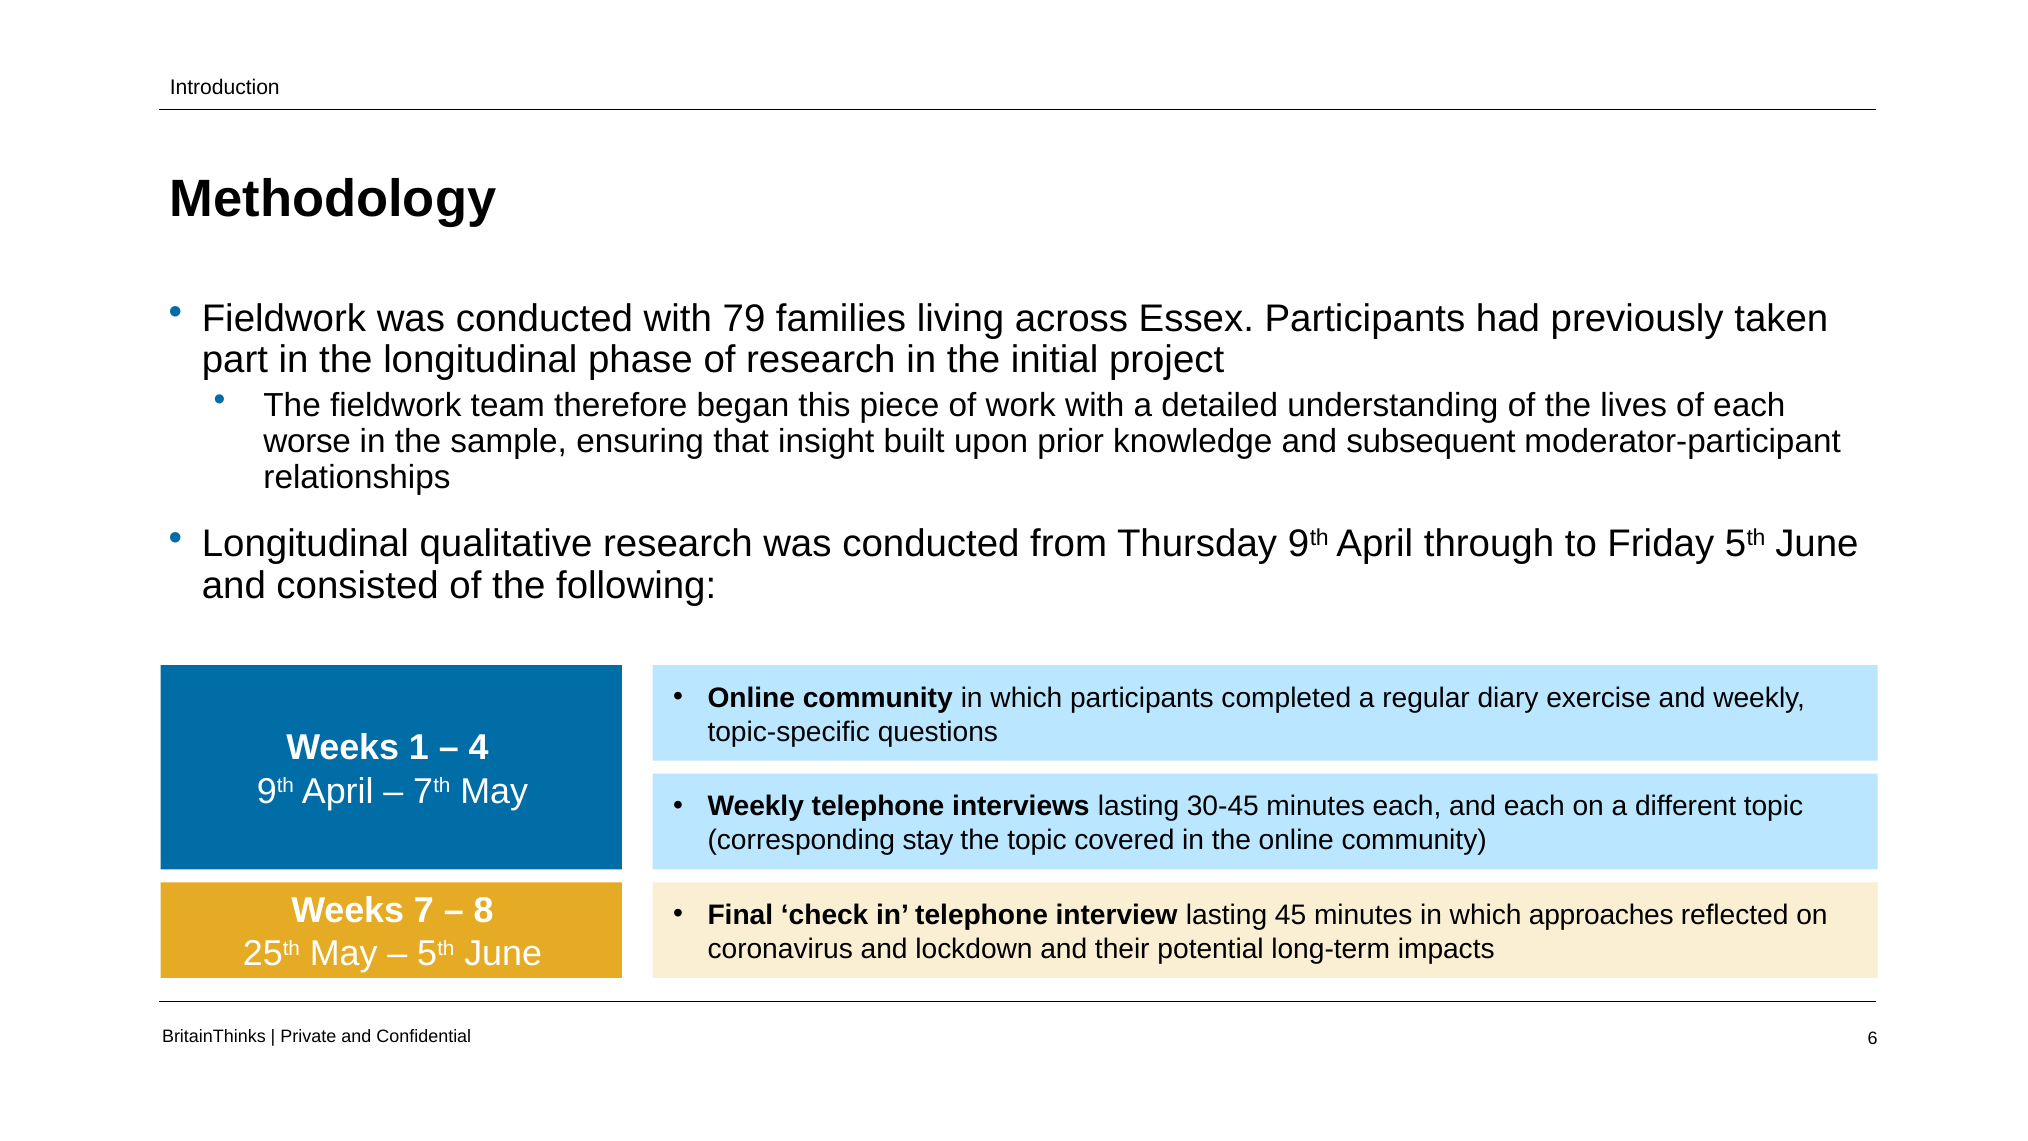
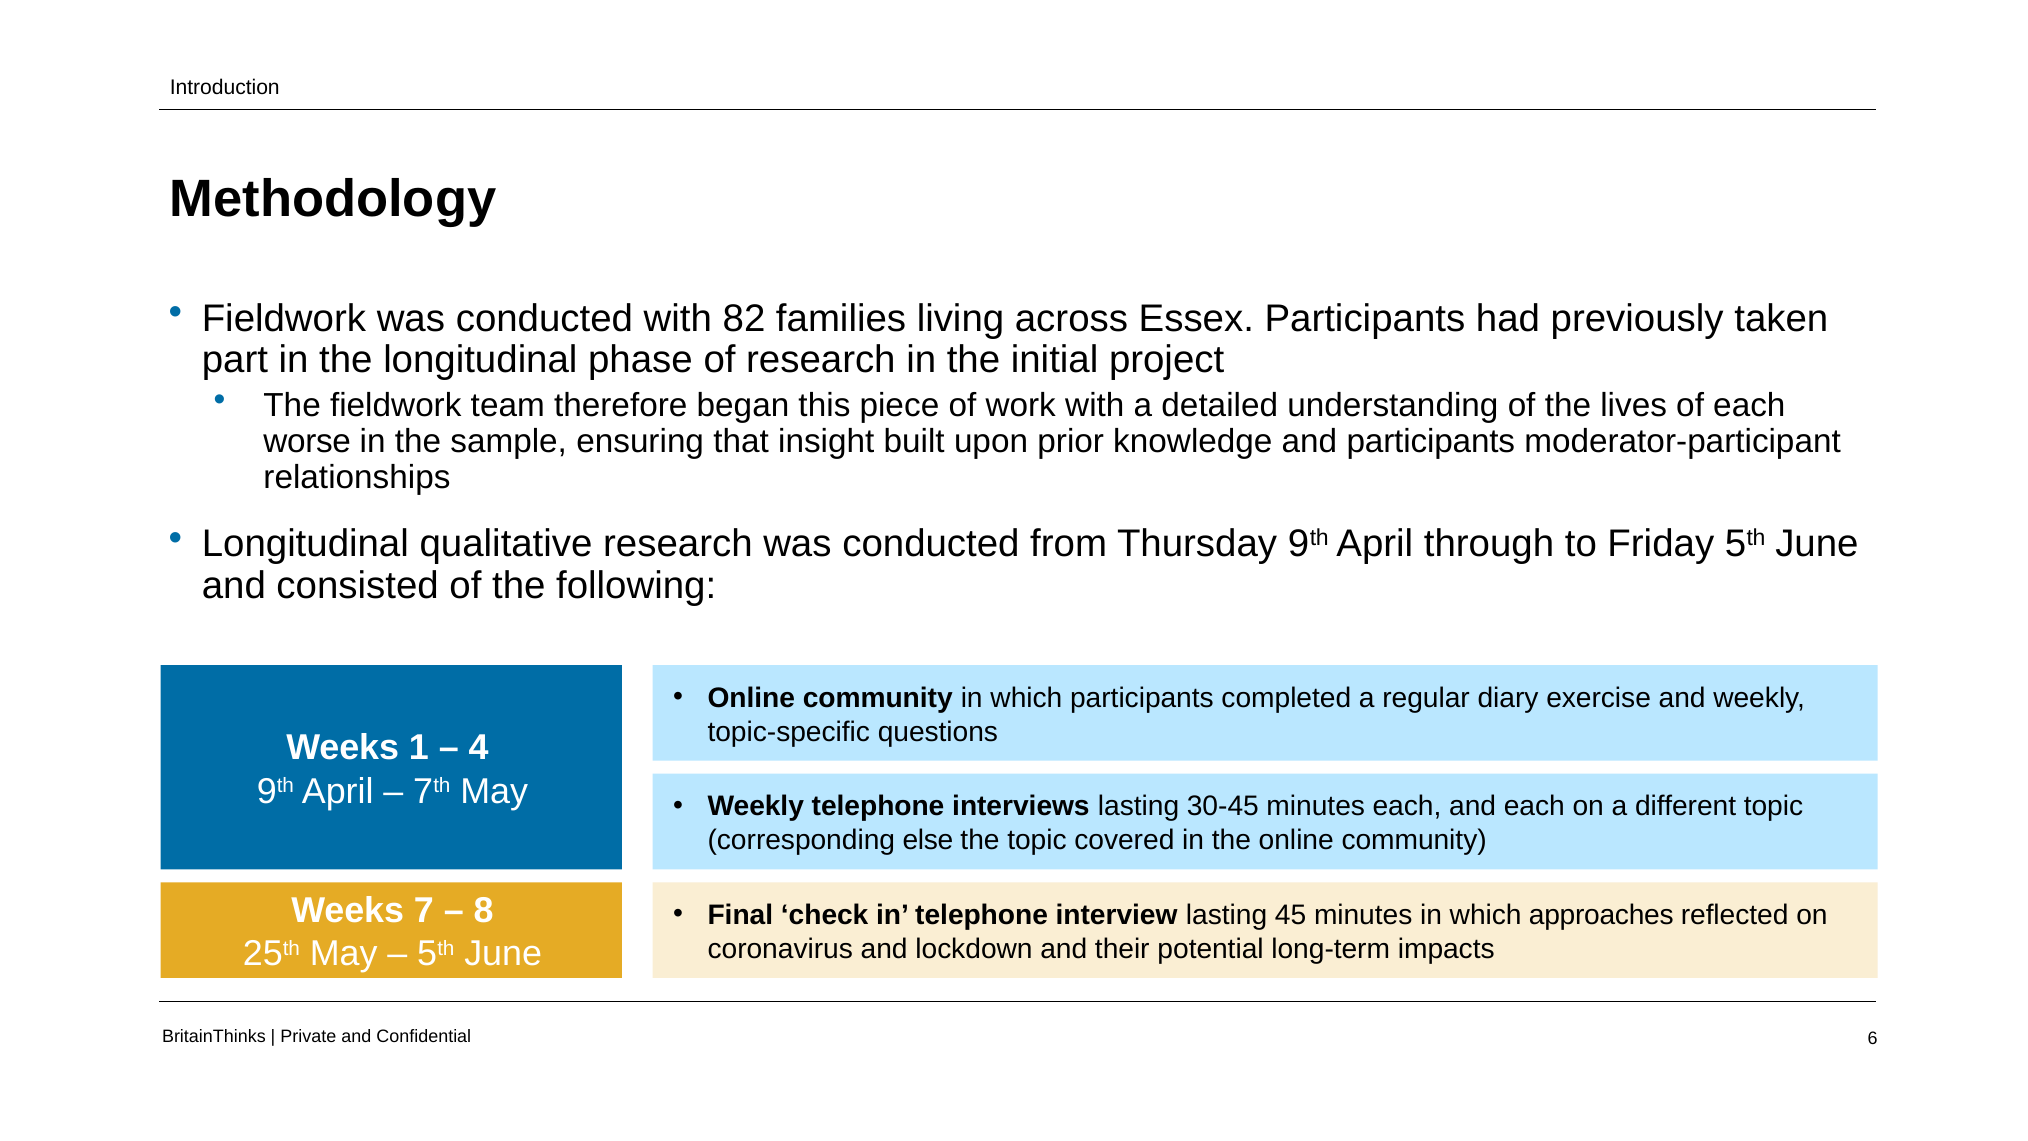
79: 79 -> 82
and subsequent: subsequent -> participants
stay: stay -> else
